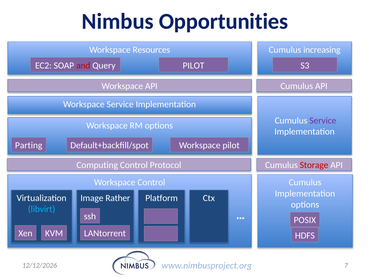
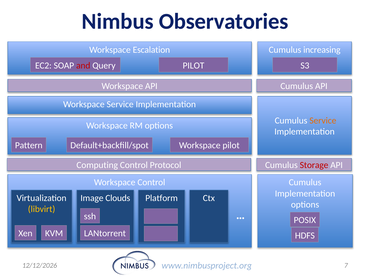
Opportunities: Opportunities -> Observatories
Resources: Resources -> Escalation
Service at (323, 120) colour: purple -> orange
Parting: Parting -> Pattern
Rather: Rather -> Clouds
libvirt colour: light blue -> yellow
